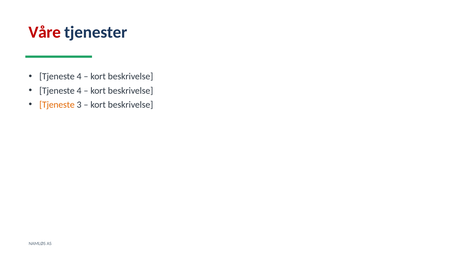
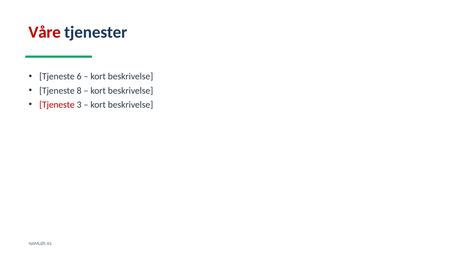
4 at (79, 76): 4 -> 6
4 at (79, 90): 4 -> 8
Tjeneste at (57, 105) colour: orange -> red
